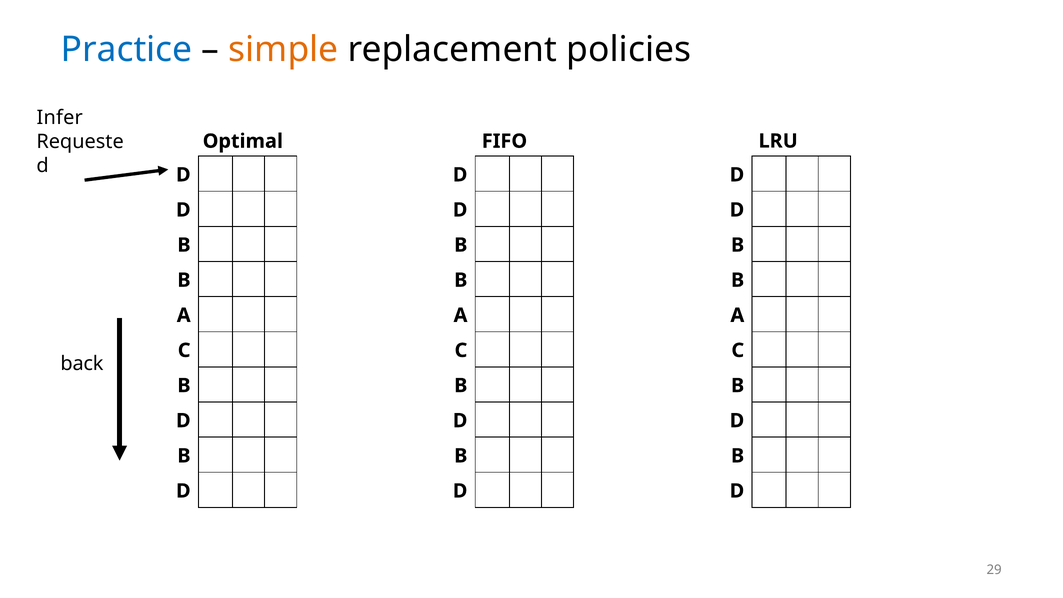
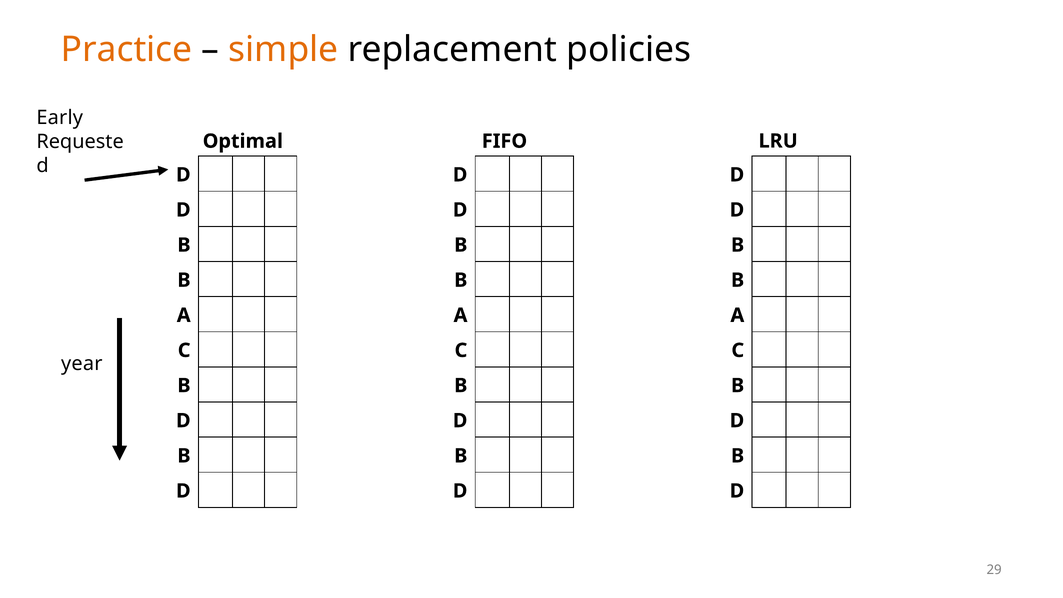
Practice colour: blue -> orange
Infer: Infer -> Early
back: back -> year
